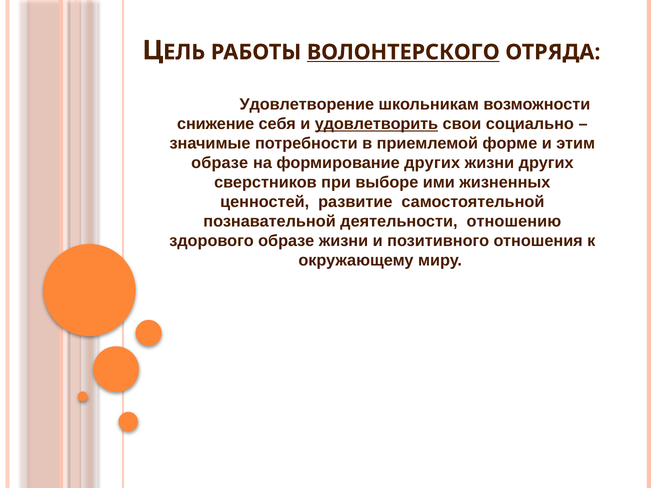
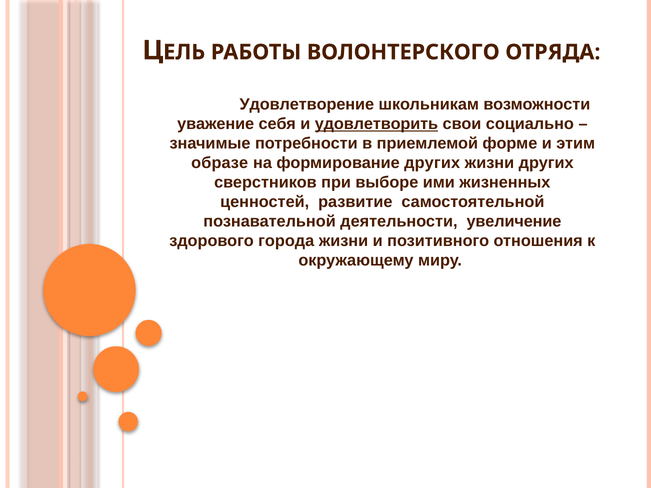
ВОЛОНТЕРСКОГО underline: present -> none
снижение: снижение -> уважение
отношению: отношению -> увеличение
здорового образе: образе -> города
